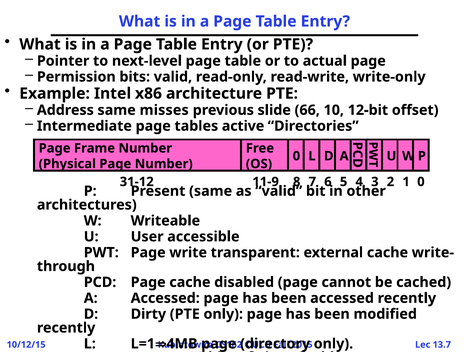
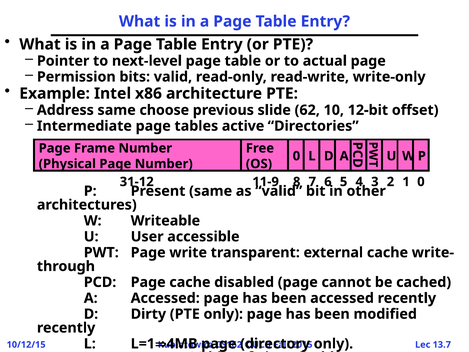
misses: misses -> choose
66: 66 -> 62
